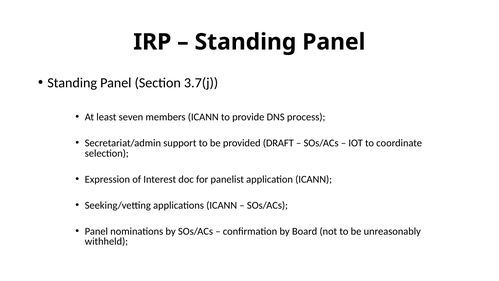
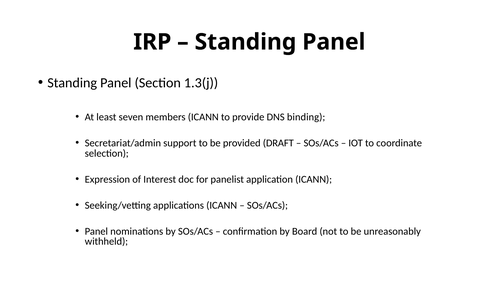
3.7(j: 3.7(j -> 1.3(j
process: process -> binding
